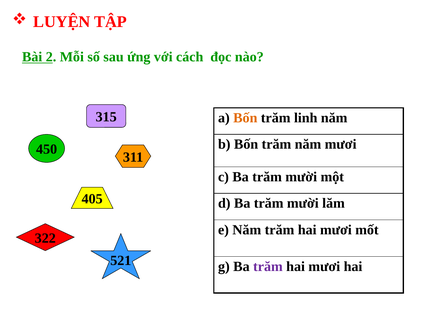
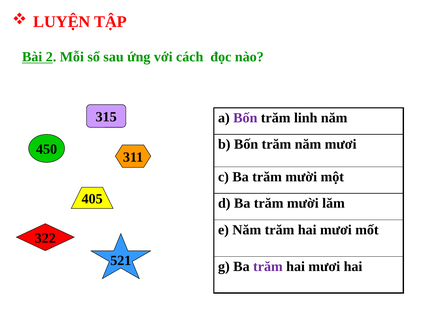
Bốn at (245, 118) colour: orange -> purple
